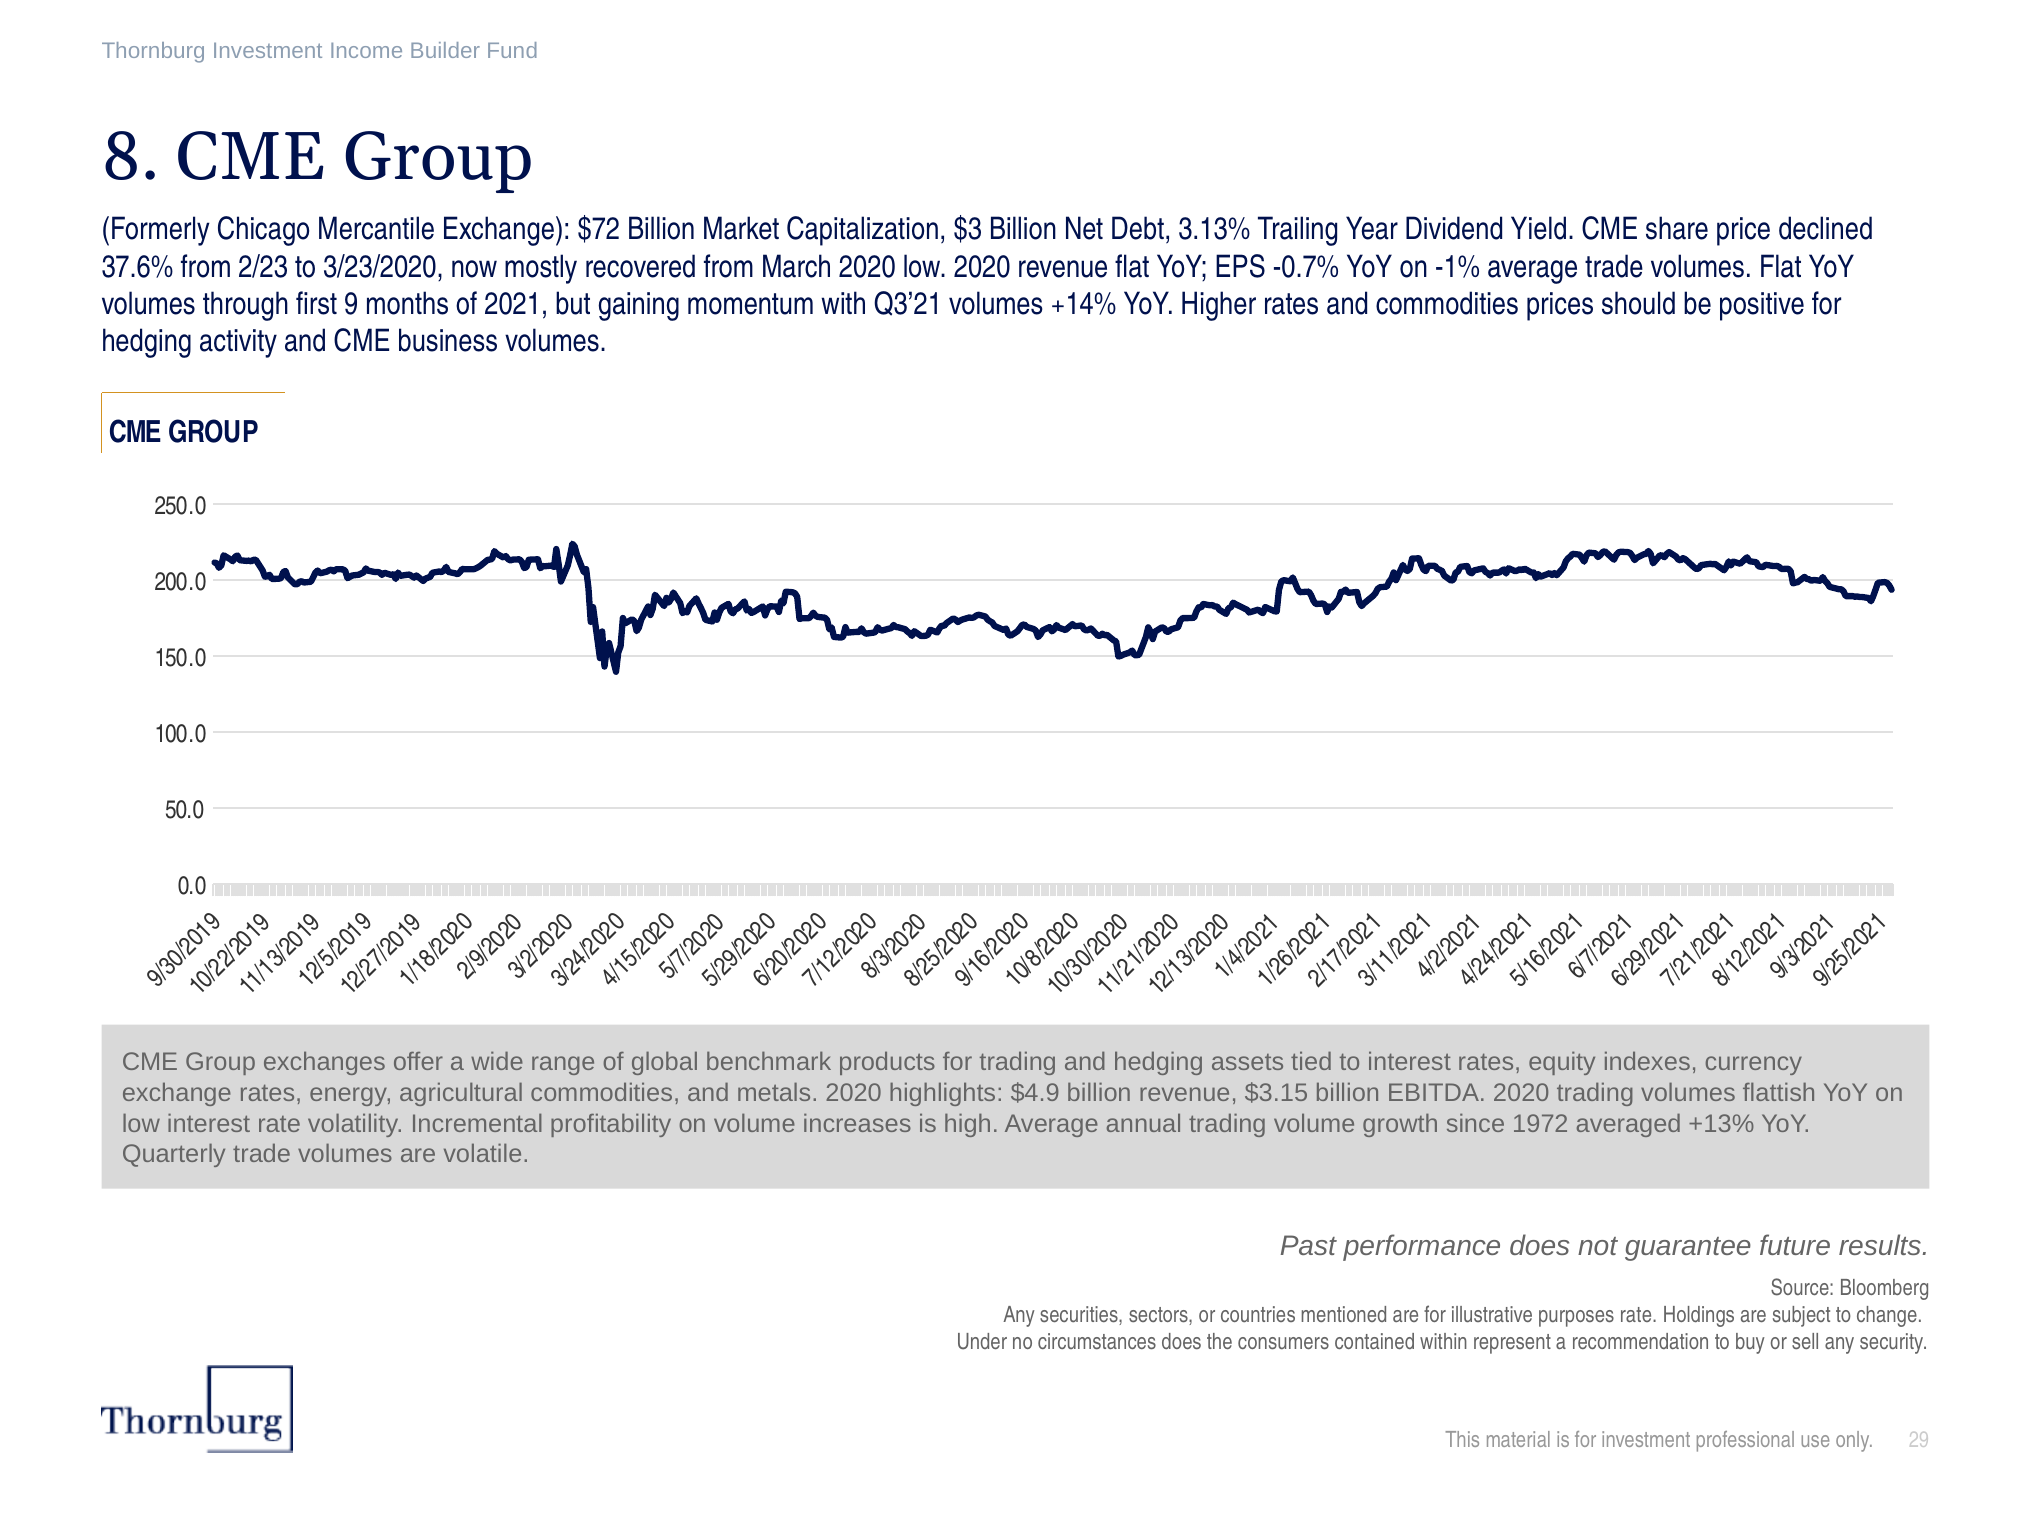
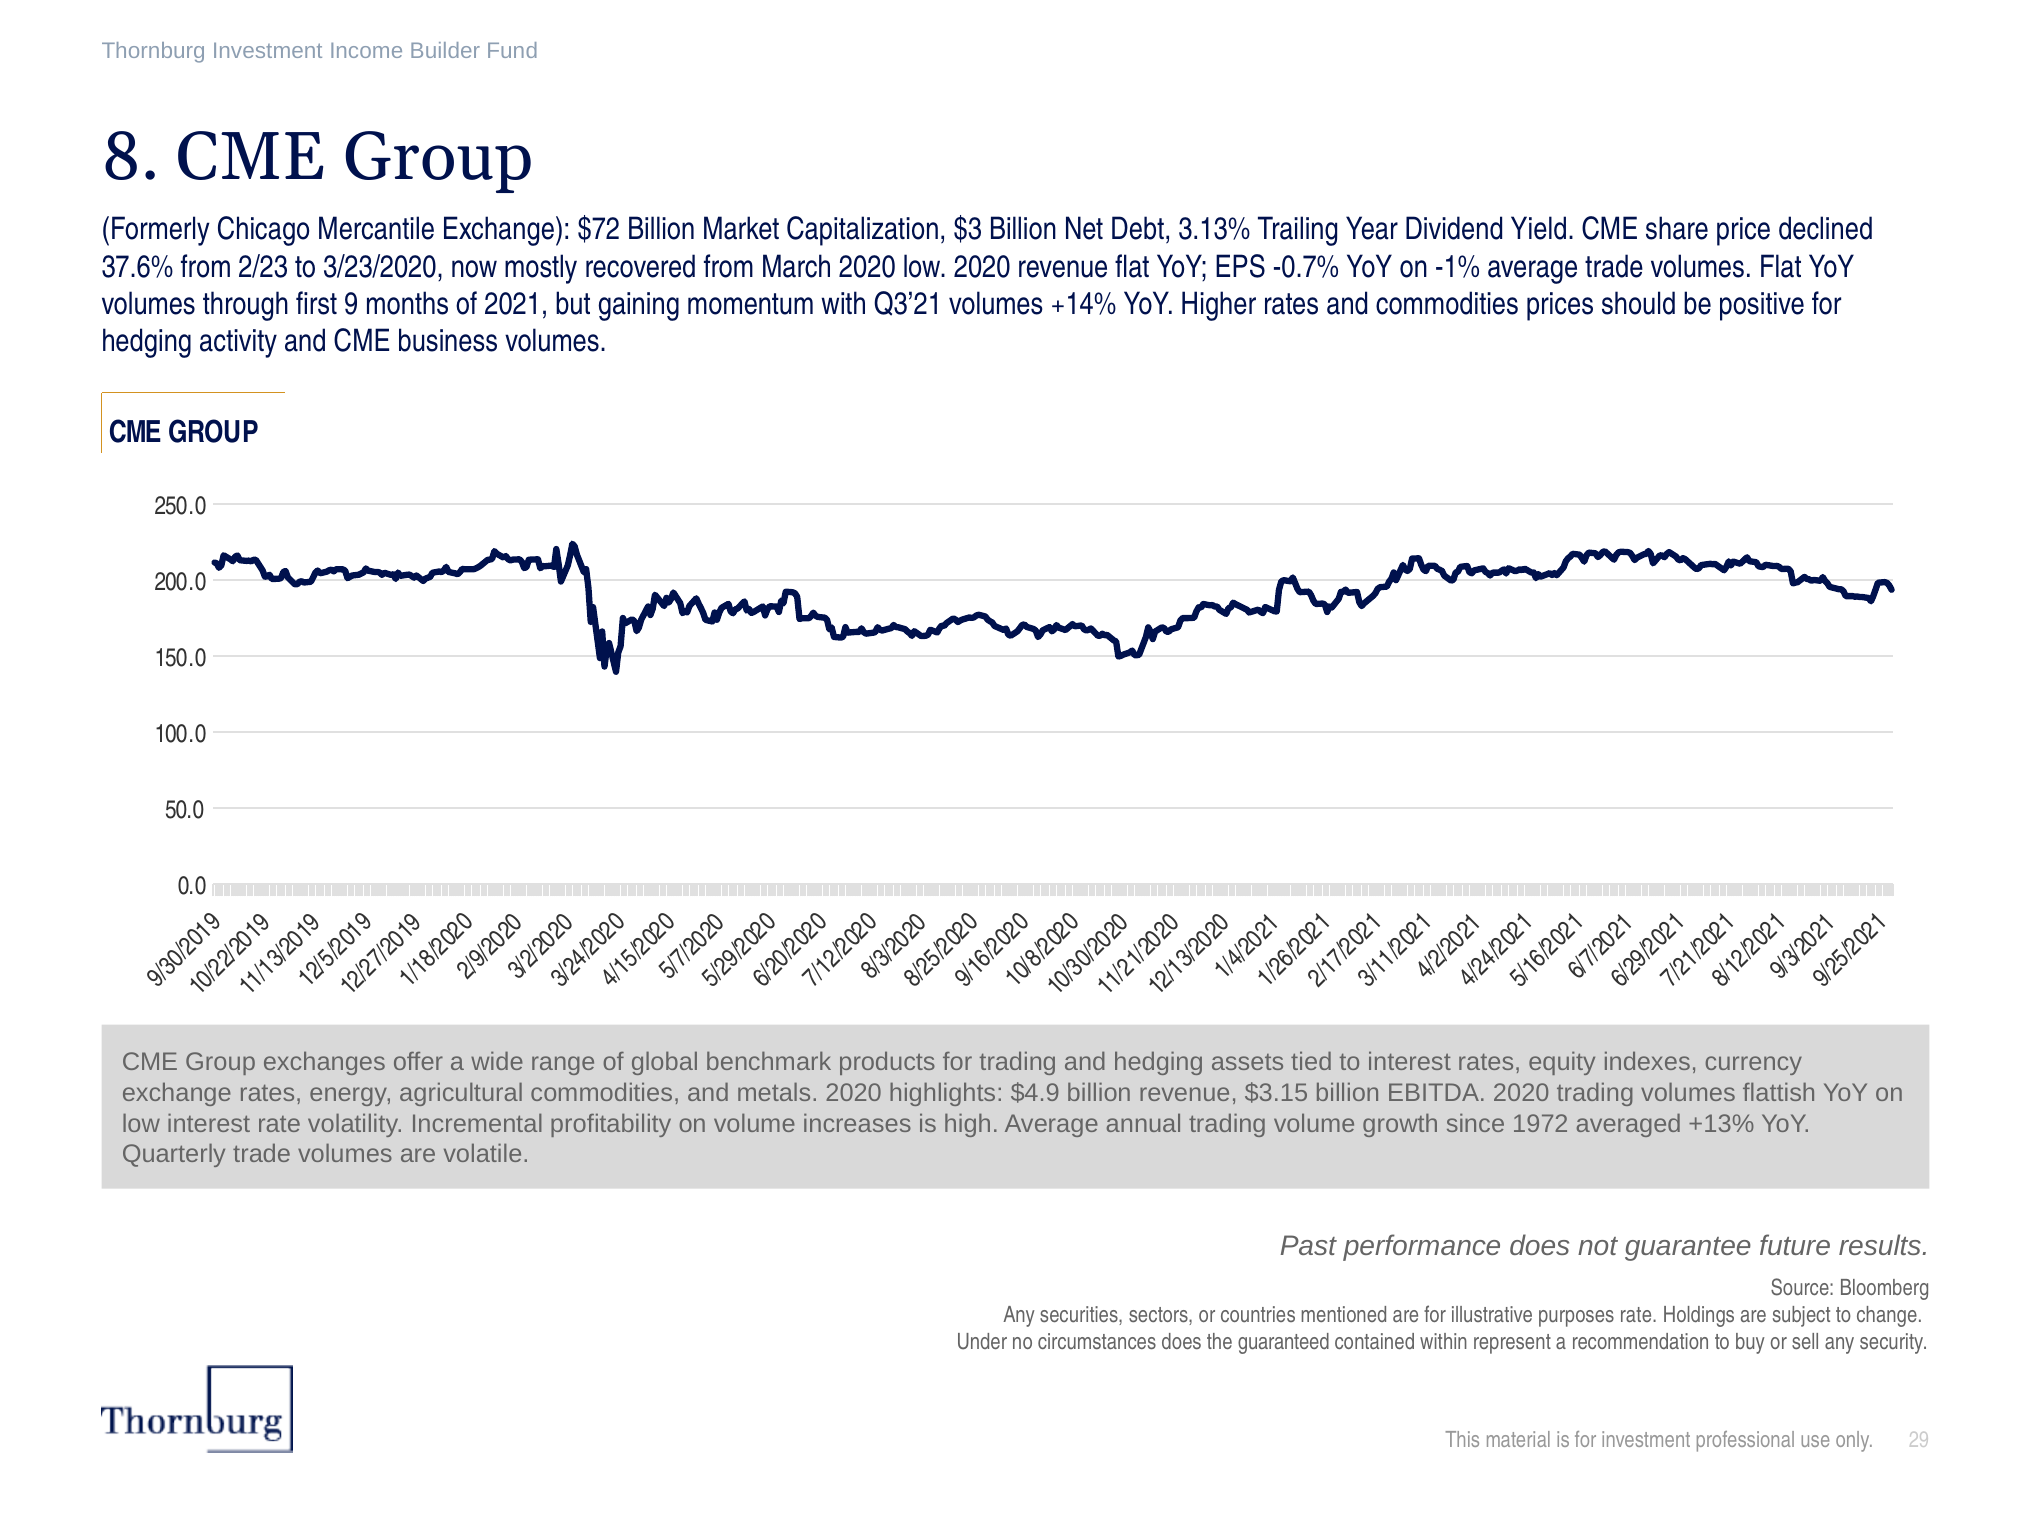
consumers: consumers -> guaranteed
